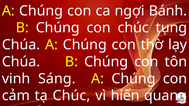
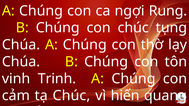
Bánh: Bánh -> Rung
Sáng: Sáng -> Trinh
